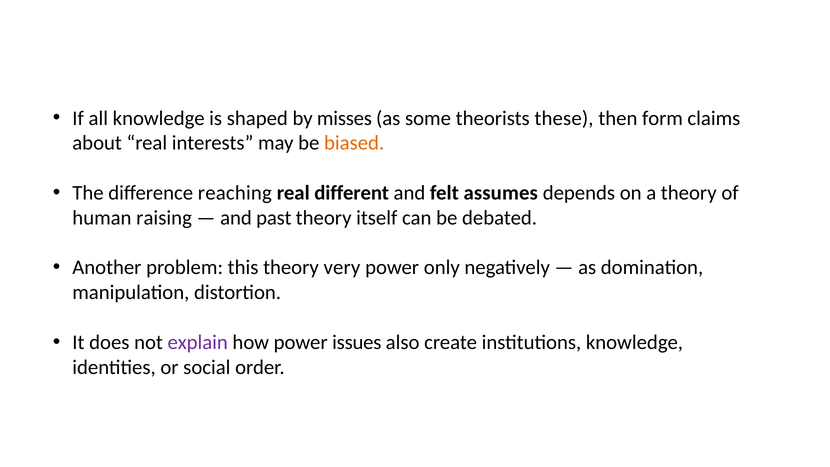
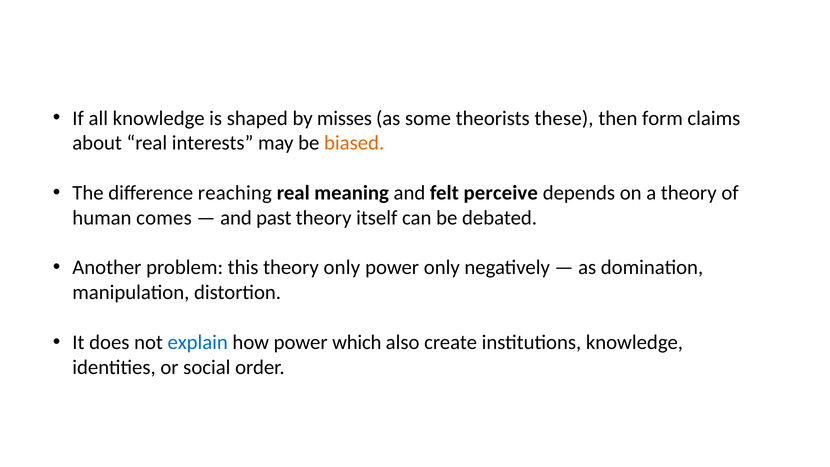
different: different -> meaning
assumes: assumes -> perceive
raising: raising -> comes
theory very: very -> only
explain colour: purple -> blue
issues: issues -> which
